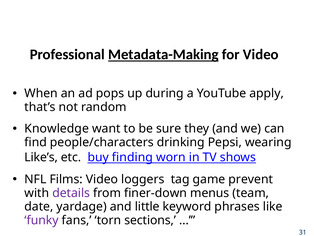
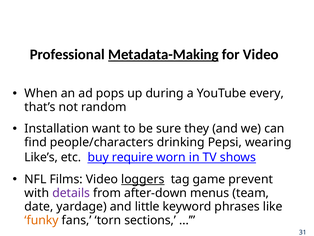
apply: apply -> every
Knowledge: Knowledge -> Installation
finding: finding -> require
loggers underline: none -> present
finer-down: finer-down -> after-down
funky colour: purple -> orange
